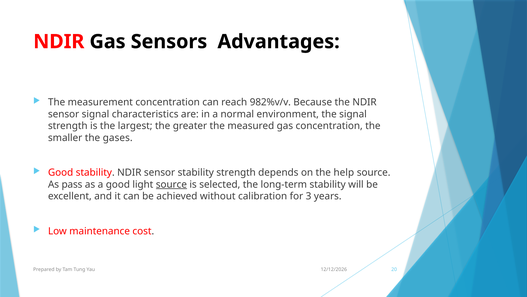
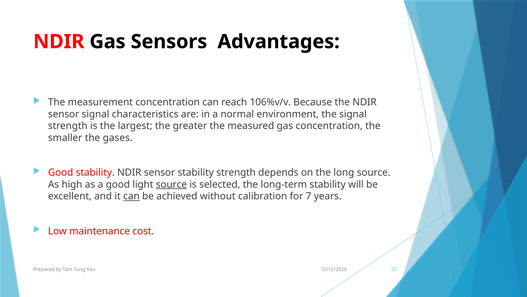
982%v/v: 982%v/v -> 106%v/v
help: help -> long
pass: pass -> high
can at (131, 196) underline: none -> present
3: 3 -> 7
